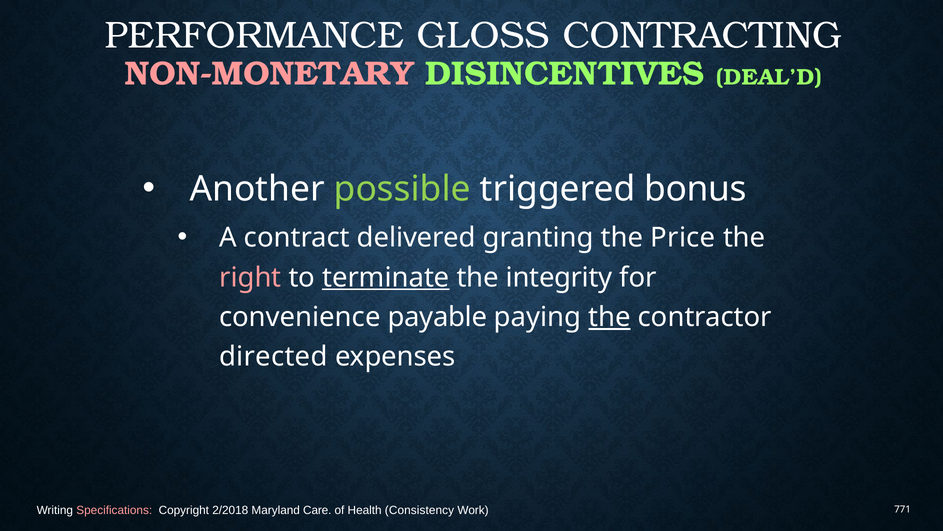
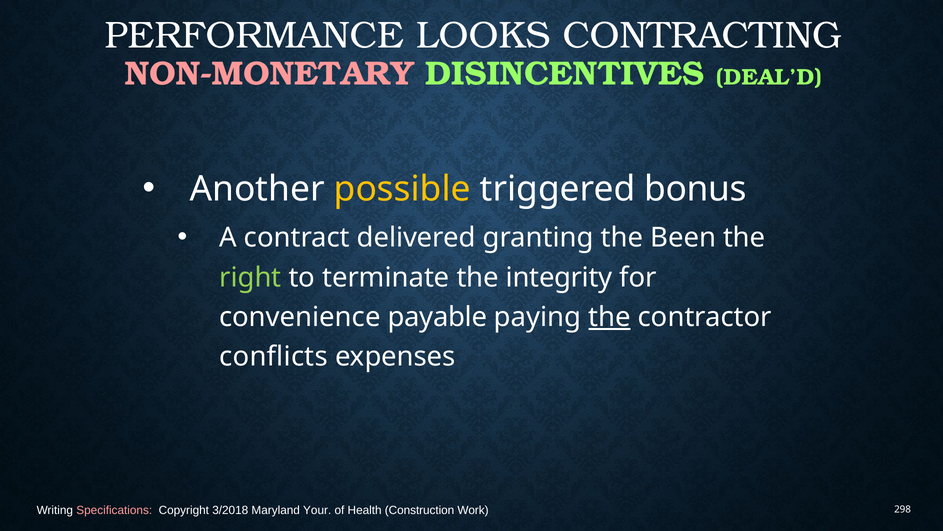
GLOSS: GLOSS -> LOOKS
possible colour: light green -> yellow
Price: Price -> Been
right colour: pink -> light green
terminate underline: present -> none
directed: directed -> conflicts
2/2018: 2/2018 -> 3/2018
Care: Care -> Your
Consistency: Consistency -> Construction
771: 771 -> 298
